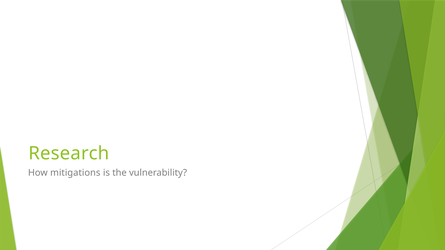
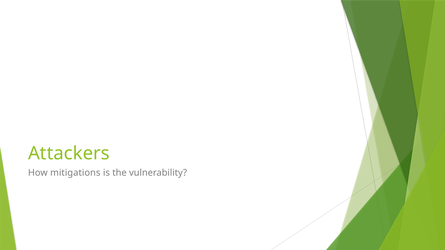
Research: Research -> Attackers
